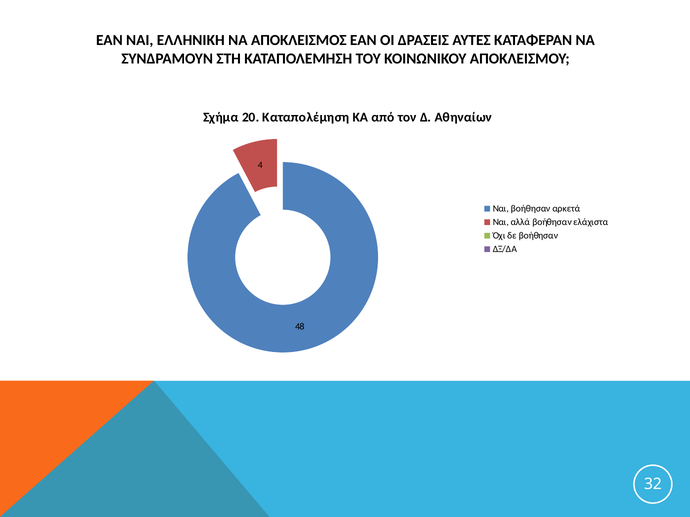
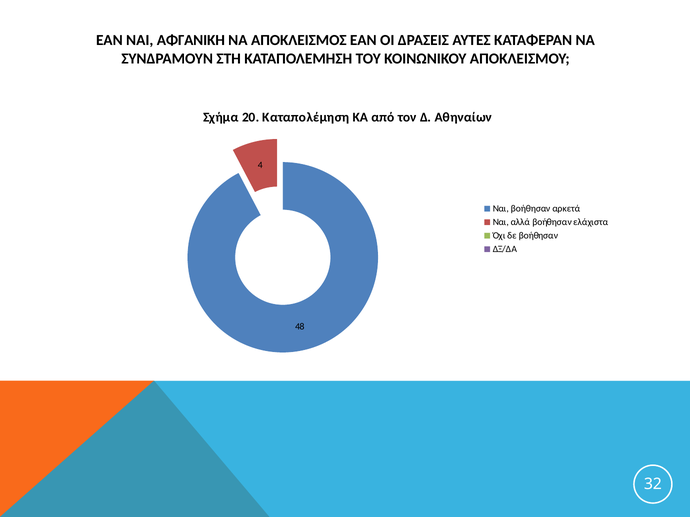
ΕΛΛΗΝΙΚΗ: ΕΛΛΗΝΙΚΗ -> ΑΦΓΑΝΙΚΗ
